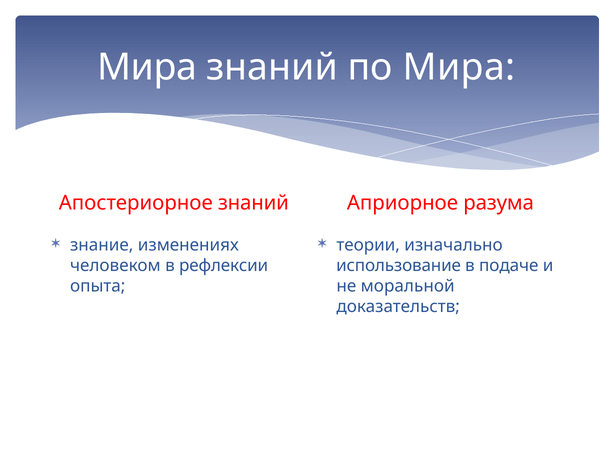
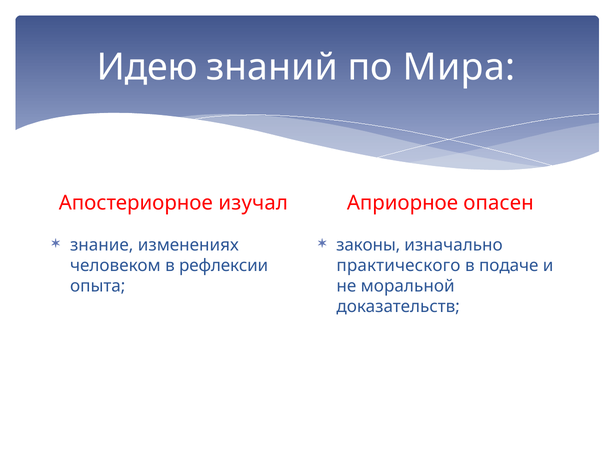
Мира at (147, 67): Мира -> Идею
Апостериорное знаний: знаний -> изучал
разума: разума -> опасен
теории: теории -> законы
использование: использование -> практического
